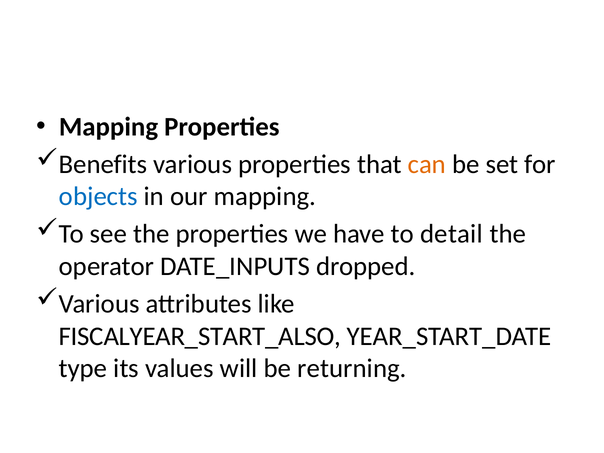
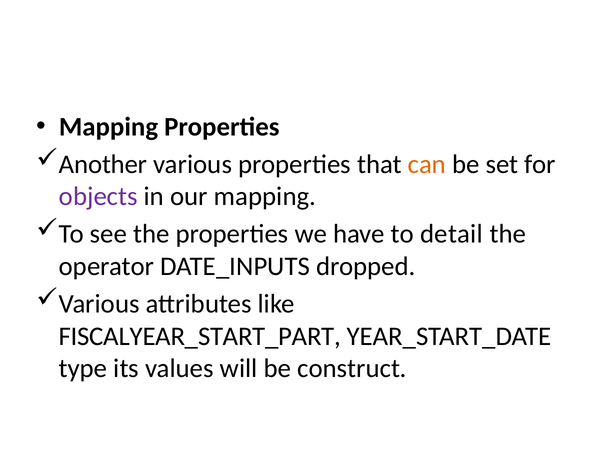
Benefits: Benefits -> Another
objects colour: blue -> purple
FISCALYEAR_START_ALSO: FISCALYEAR_START_ALSO -> FISCALYEAR_START_PART
returning: returning -> construct
